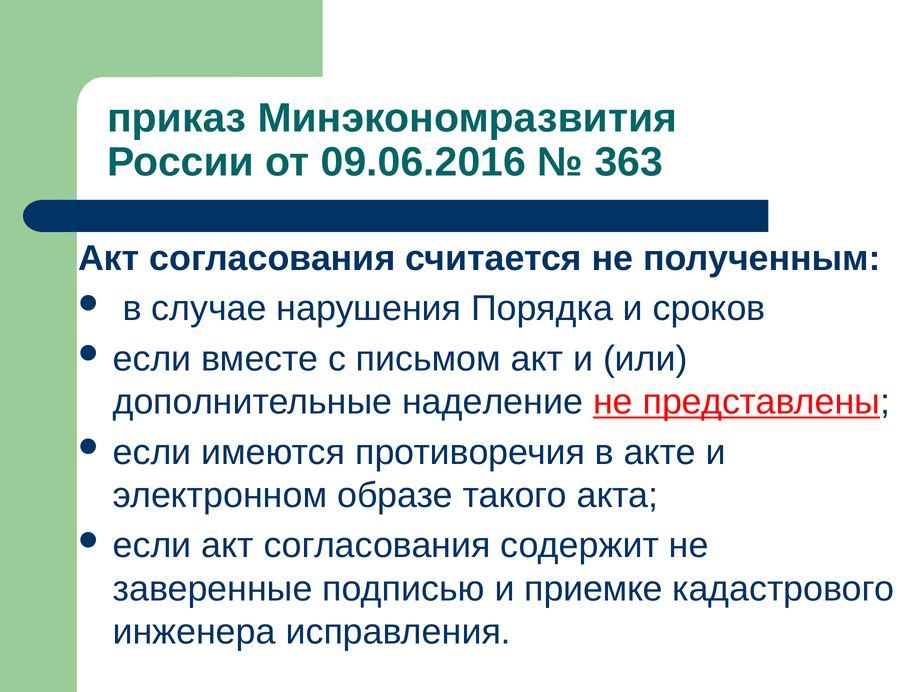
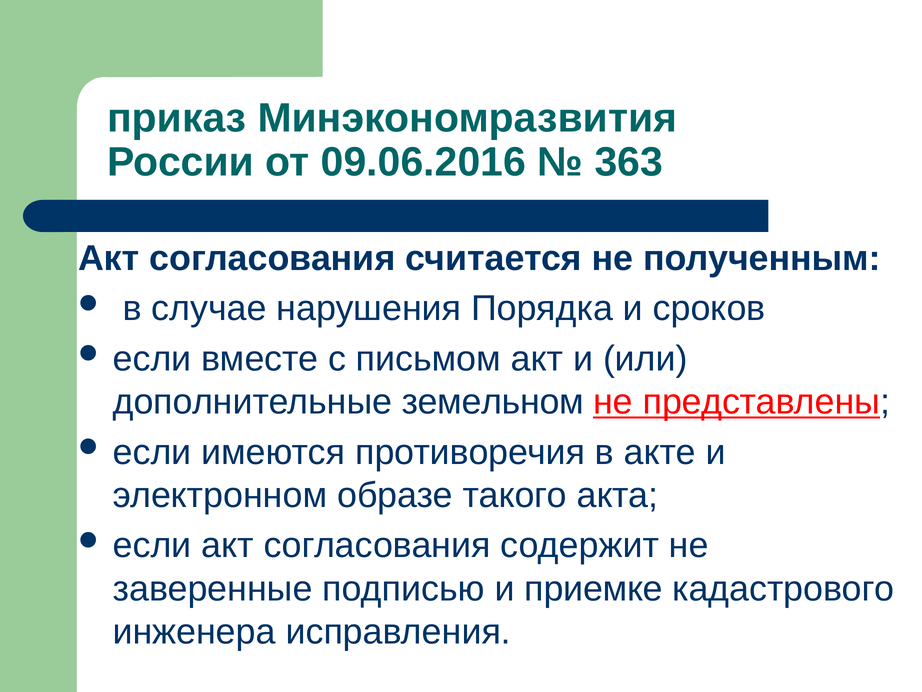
наделение: наделение -> земельном
